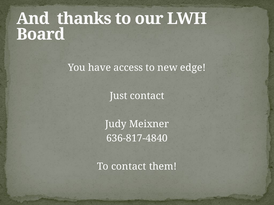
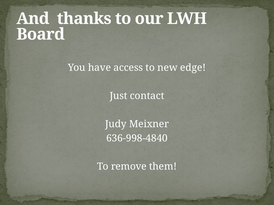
636-817-4840: 636-817-4840 -> 636-998-4840
To contact: contact -> remove
